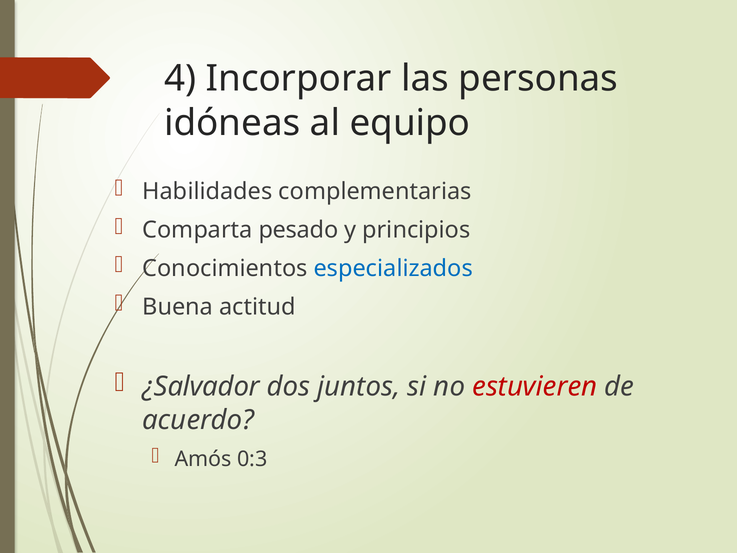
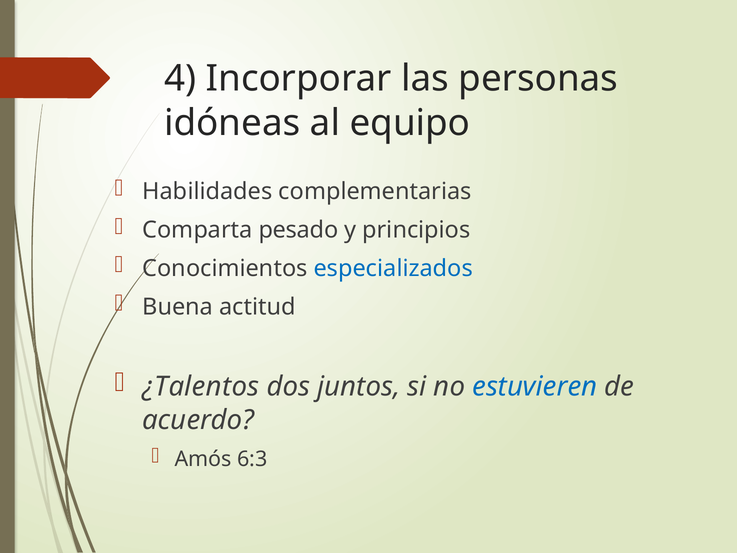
¿Salvador: ¿Salvador -> ¿Talentos
estuvieren colour: red -> blue
0:3: 0:3 -> 6:3
